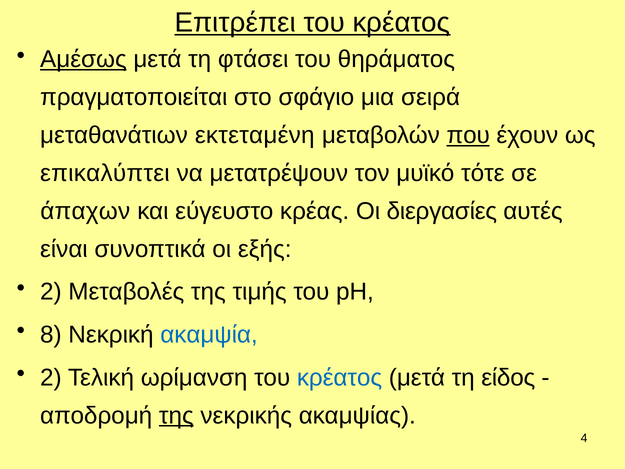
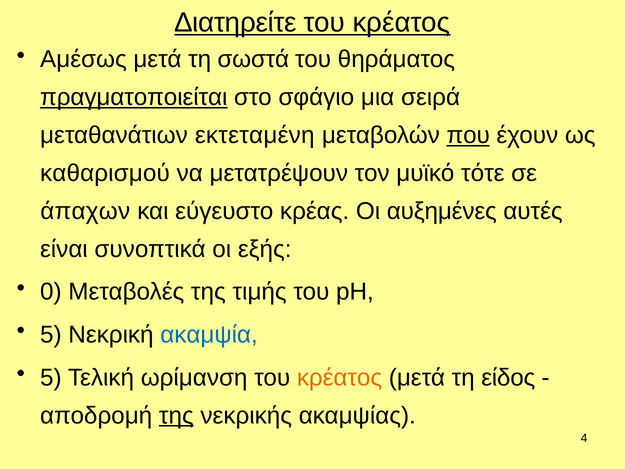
Επιτρέπει: Επιτρέπει -> Διατηρείτε
Αμέσως underline: present -> none
φτάσει: φτάσει -> σωστά
πραγματοποιείται underline: none -> present
επικαλύπτει: επικαλύπτει -> καθαρισμού
διεργασίες: διεργασίες -> αυξημένες
2 at (51, 292): 2 -> 0
8 at (51, 335): 8 -> 5
2 at (51, 377): 2 -> 5
κρέατος at (340, 377) colour: blue -> orange
